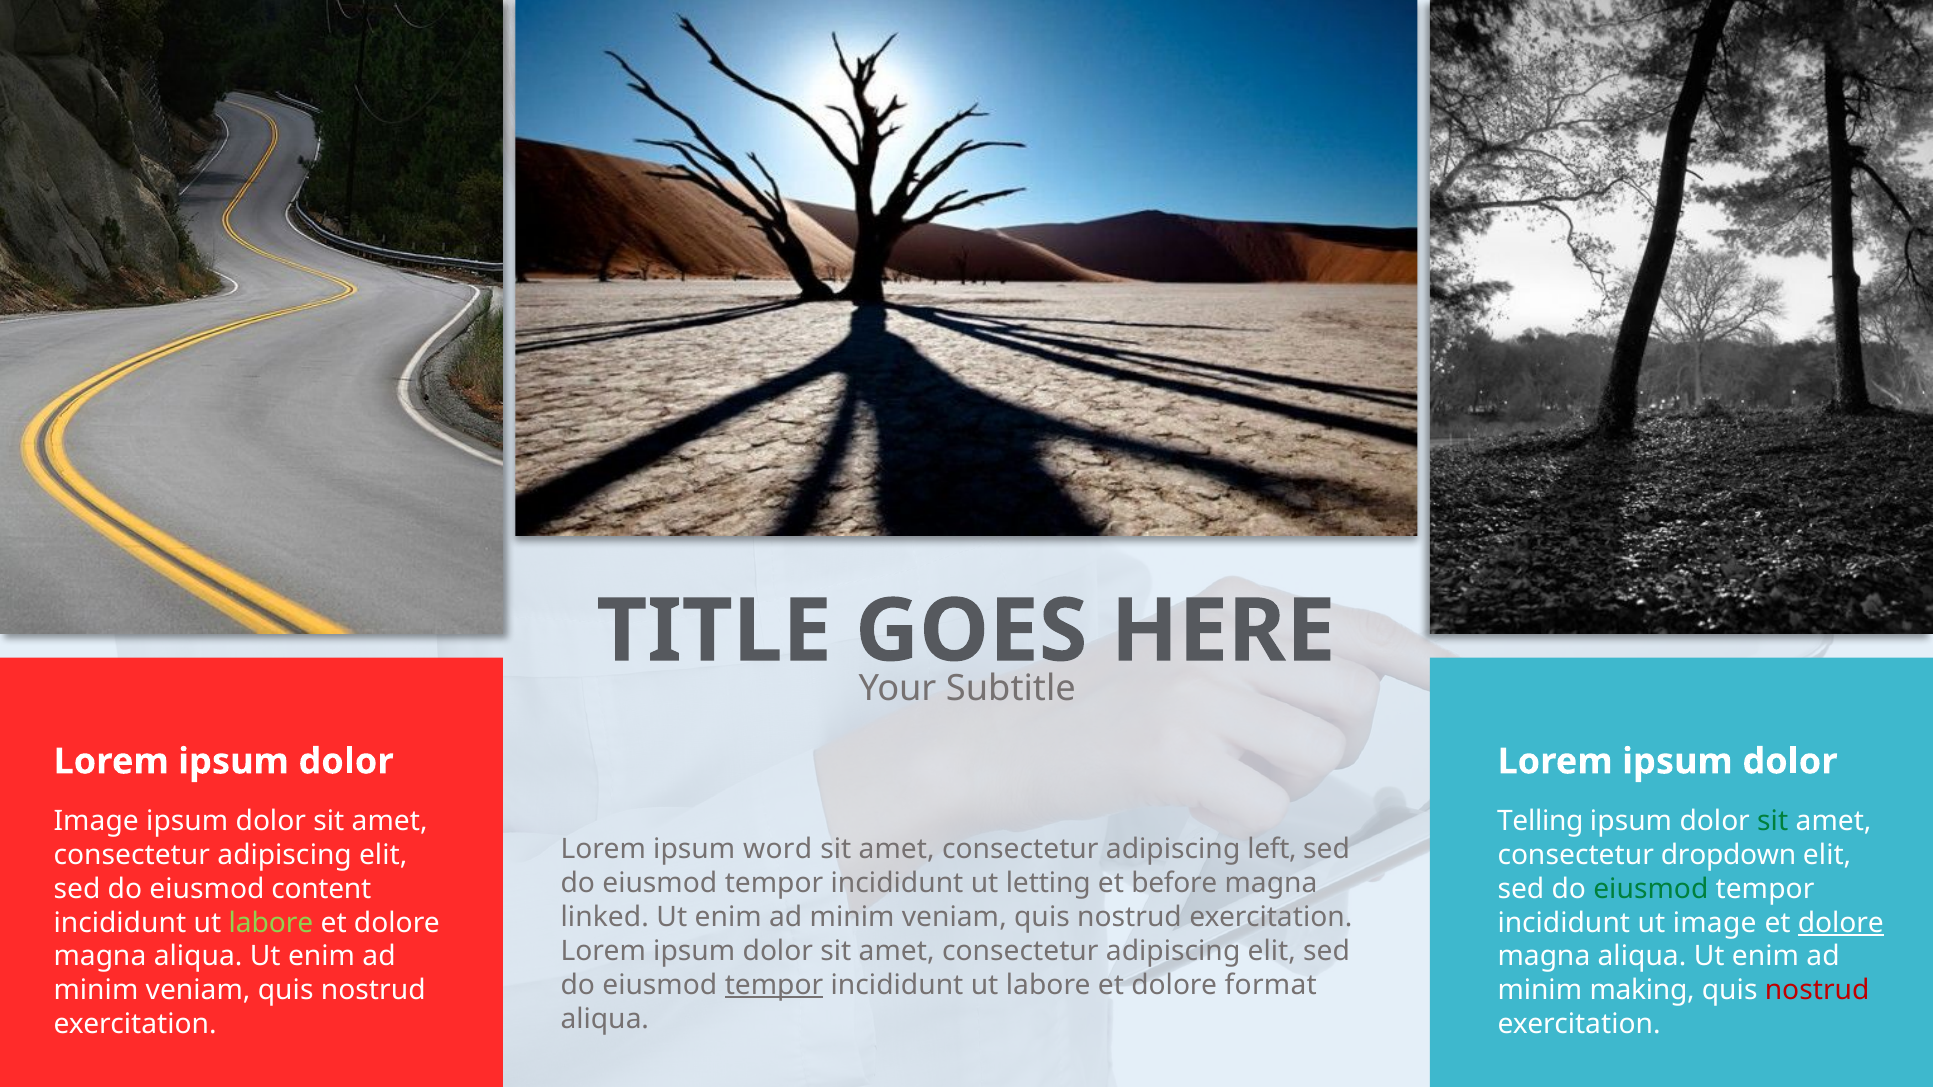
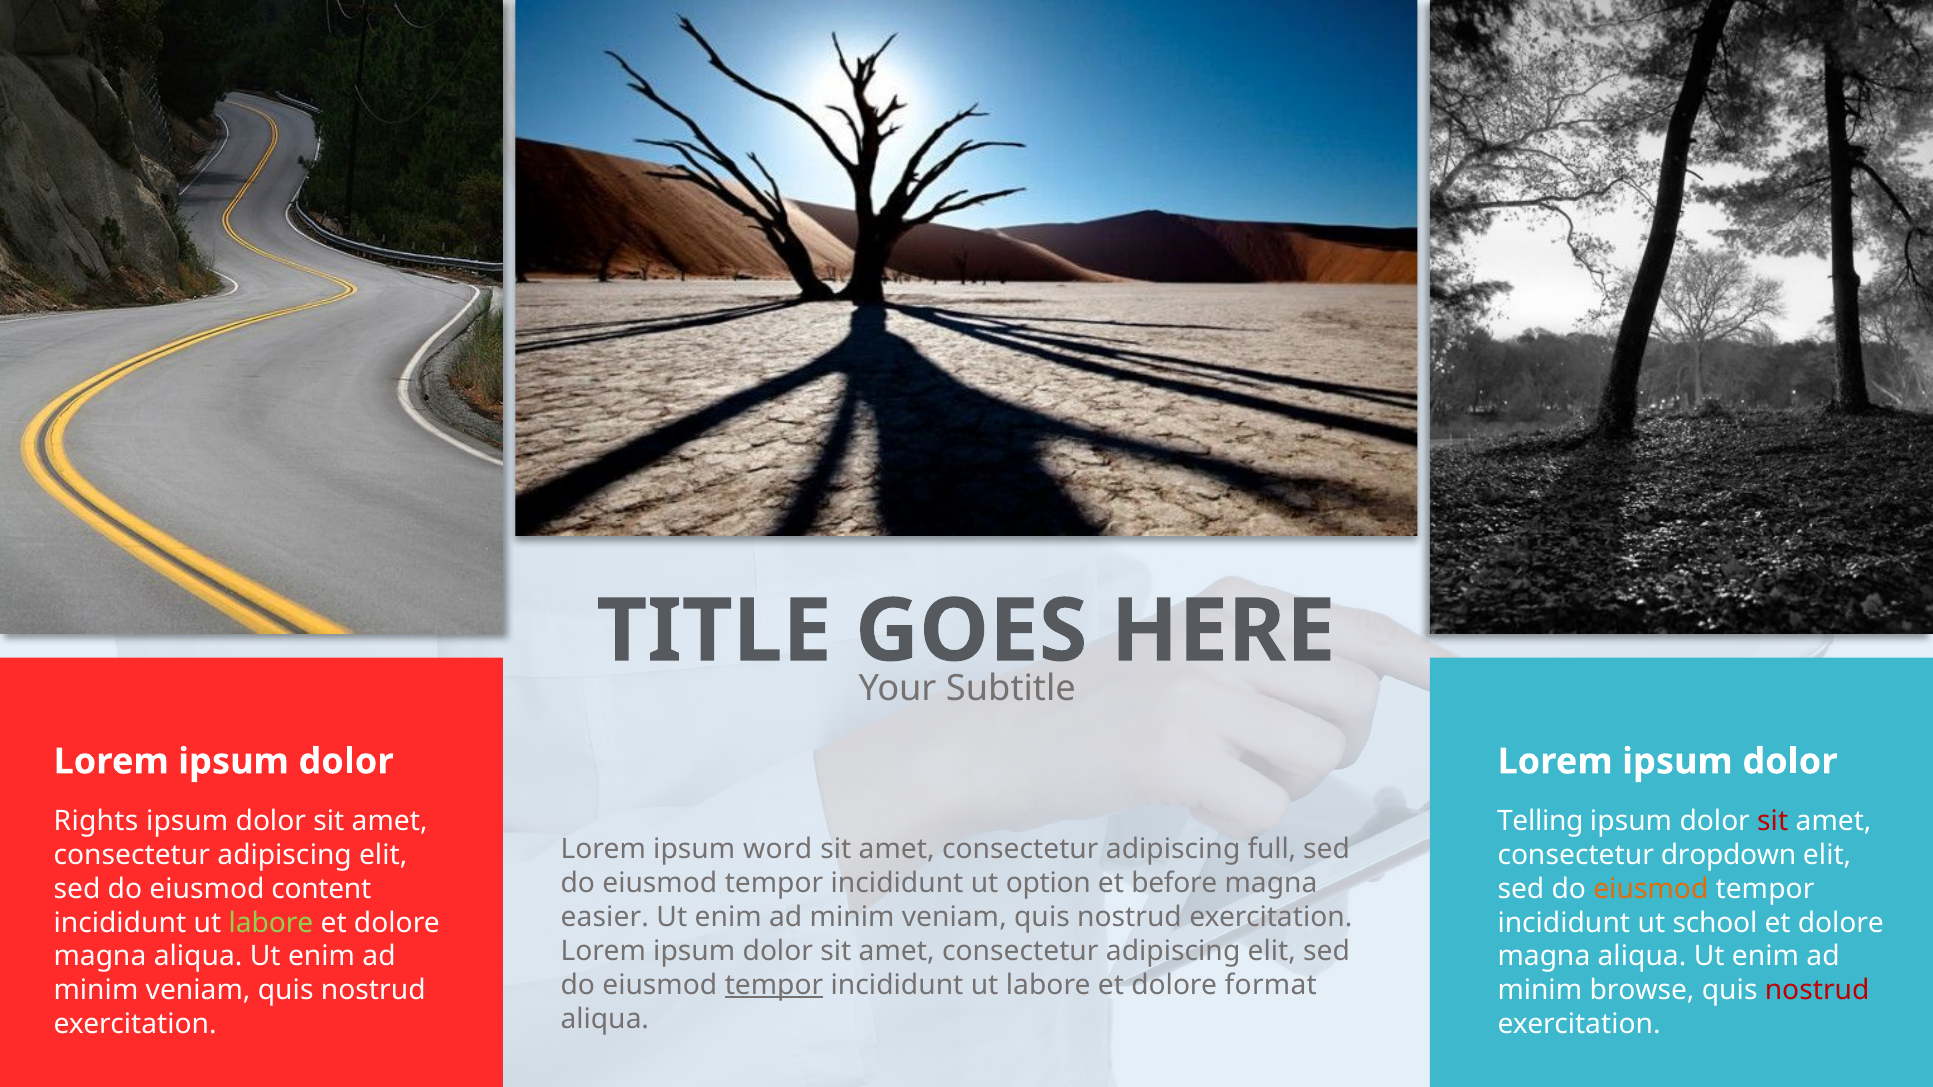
Image at (96, 821): Image -> Rights
sit at (1773, 821) colour: green -> red
left: left -> full
letting: letting -> option
eiusmod at (1651, 889) colour: green -> orange
linked: linked -> easier
ut image: image -> school
dolore at (1841, 923) underline: present -> none
making: making -> browse
